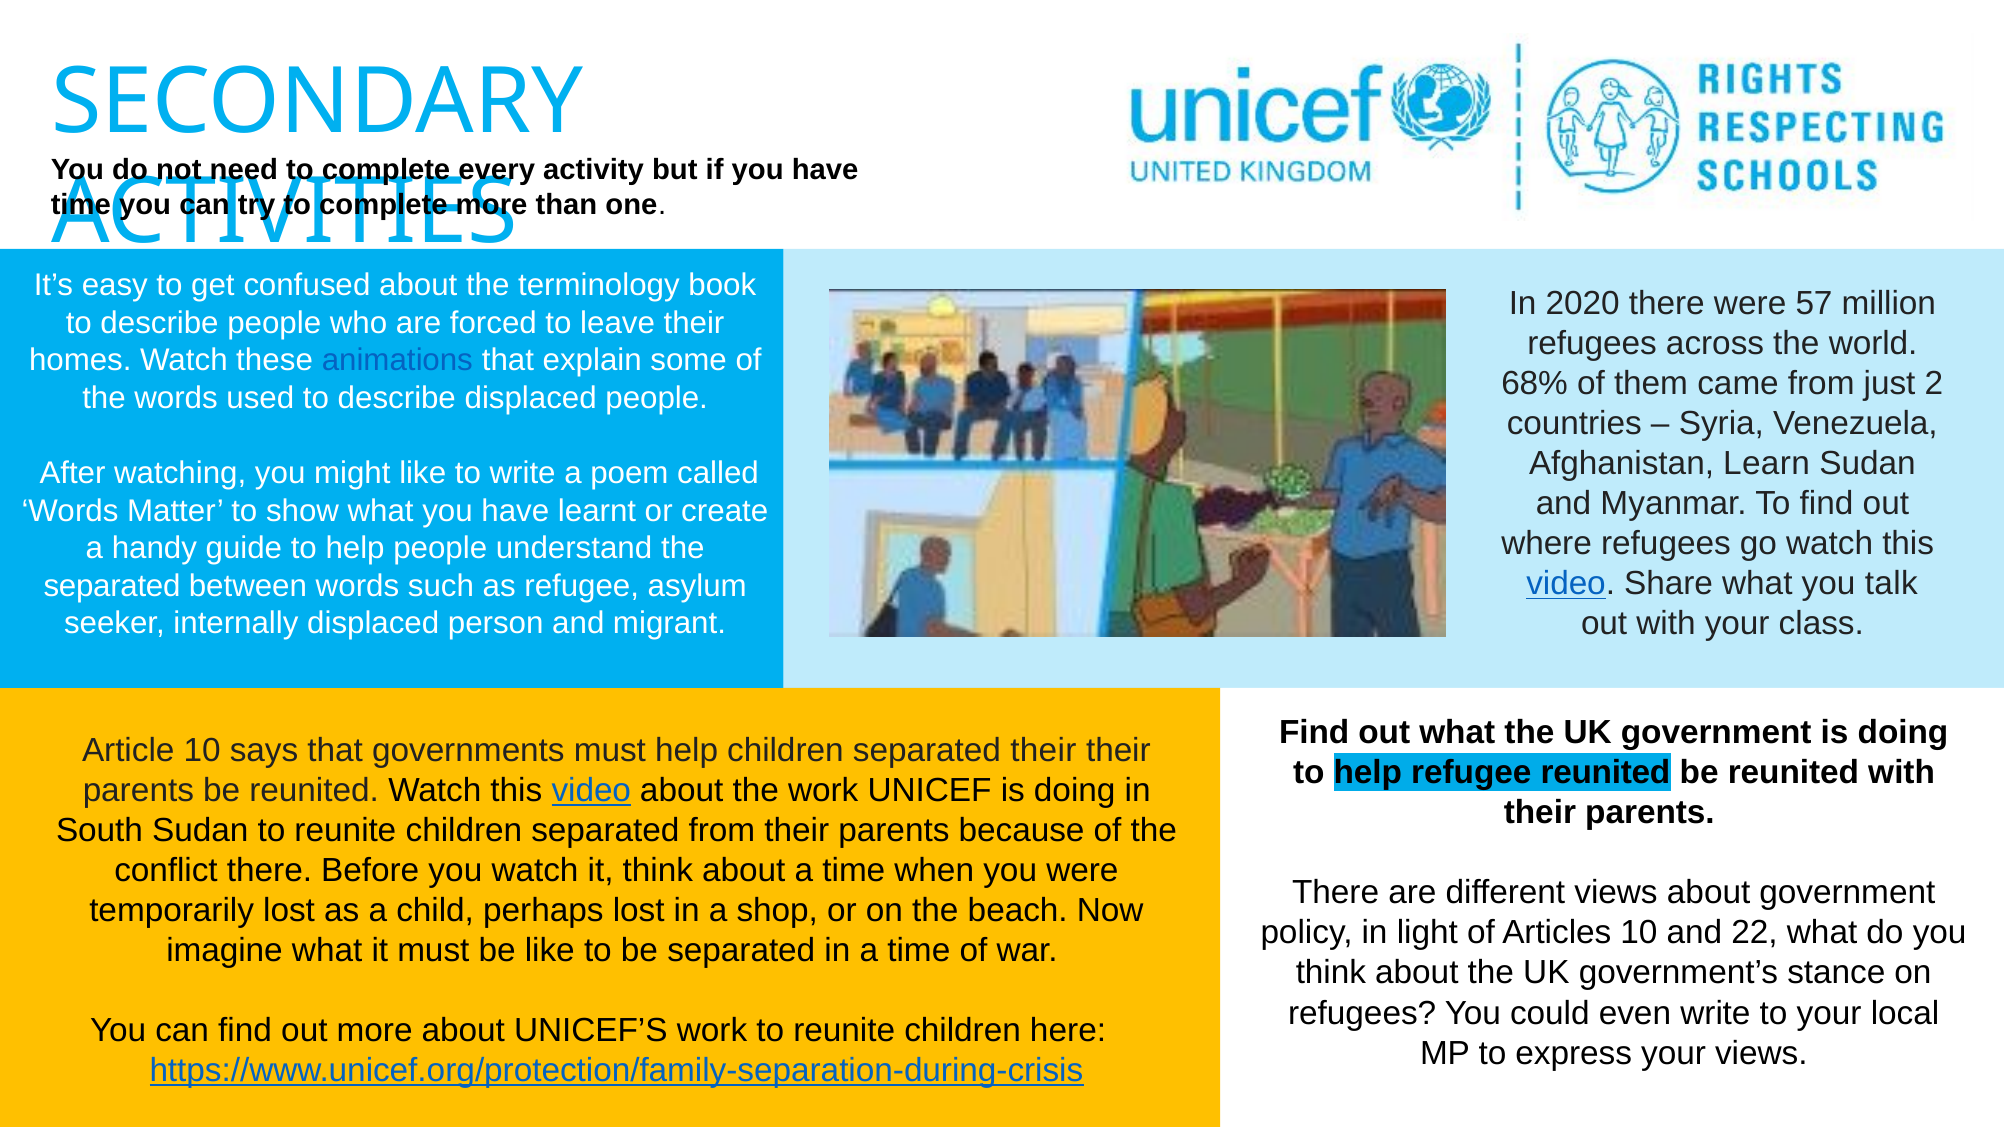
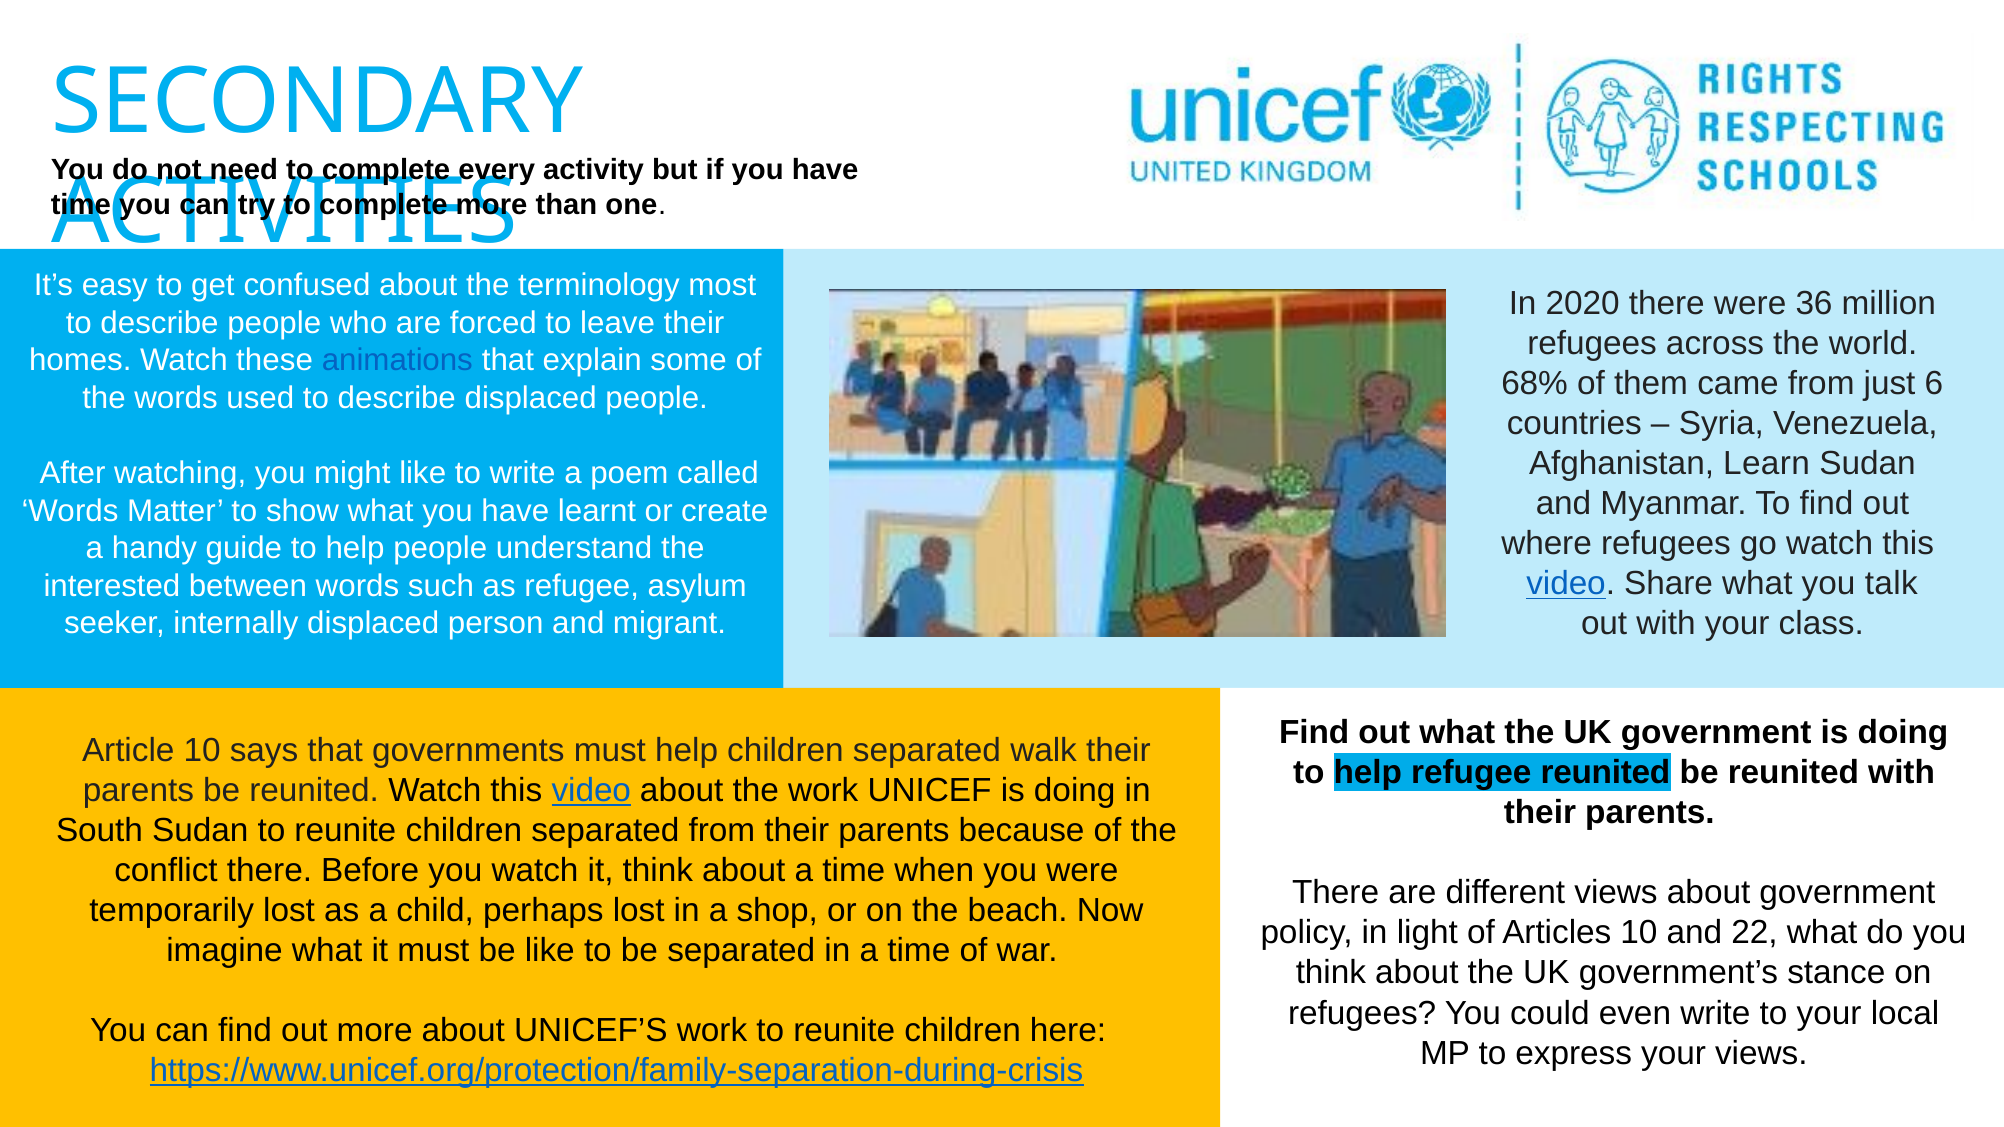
book: book -> most
57: 57 -> 36
2: 2 -> 6
separated at (112, 586): separated -> interested
separated their: their -> walk
